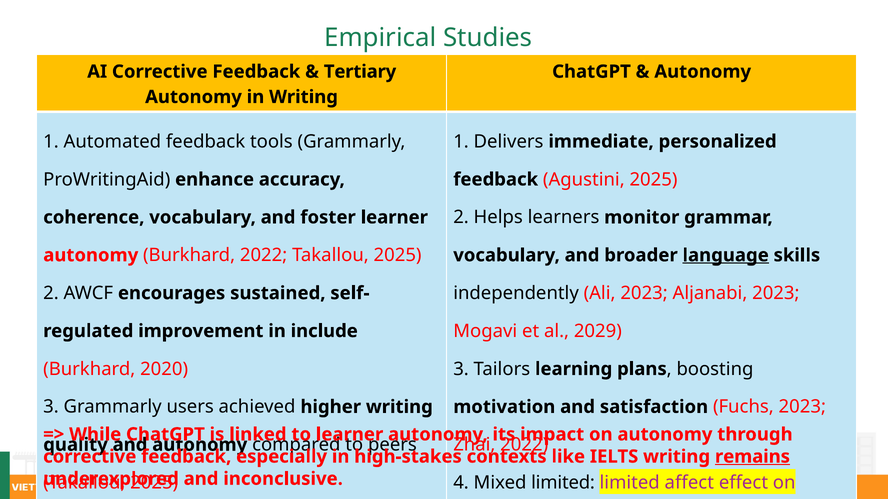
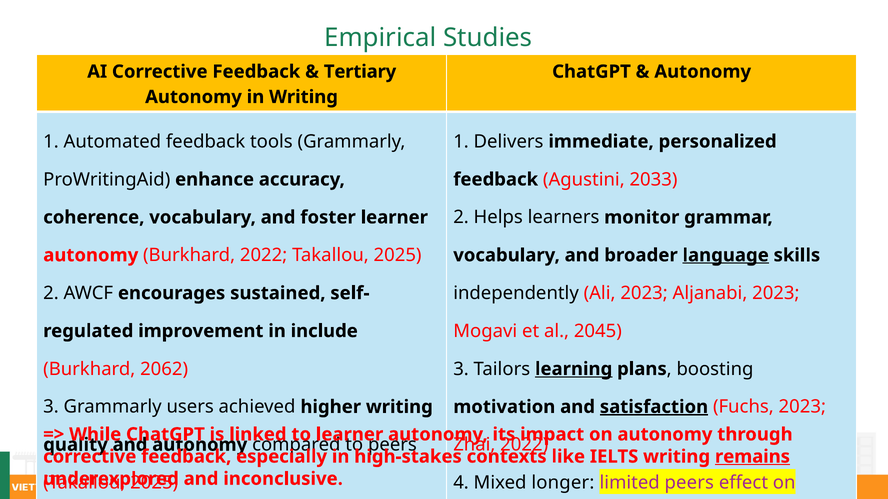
Agustini 2025: 2025 -> 2033
2029: 2029 -> 2045
2020: 2020 -> 2062
learning underline: none -> present
satisfaction underline: none -> present
Mixed limited: limited -> longer
limited affect: affect -> peers
